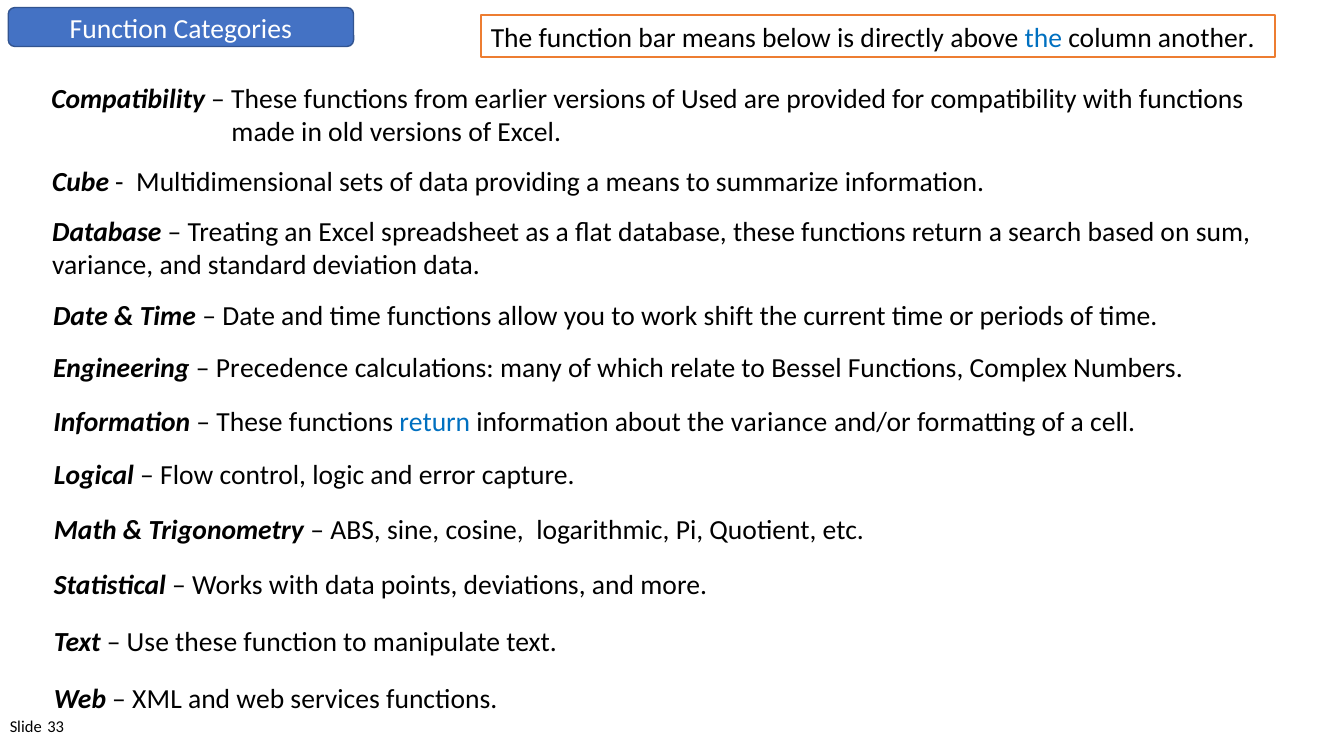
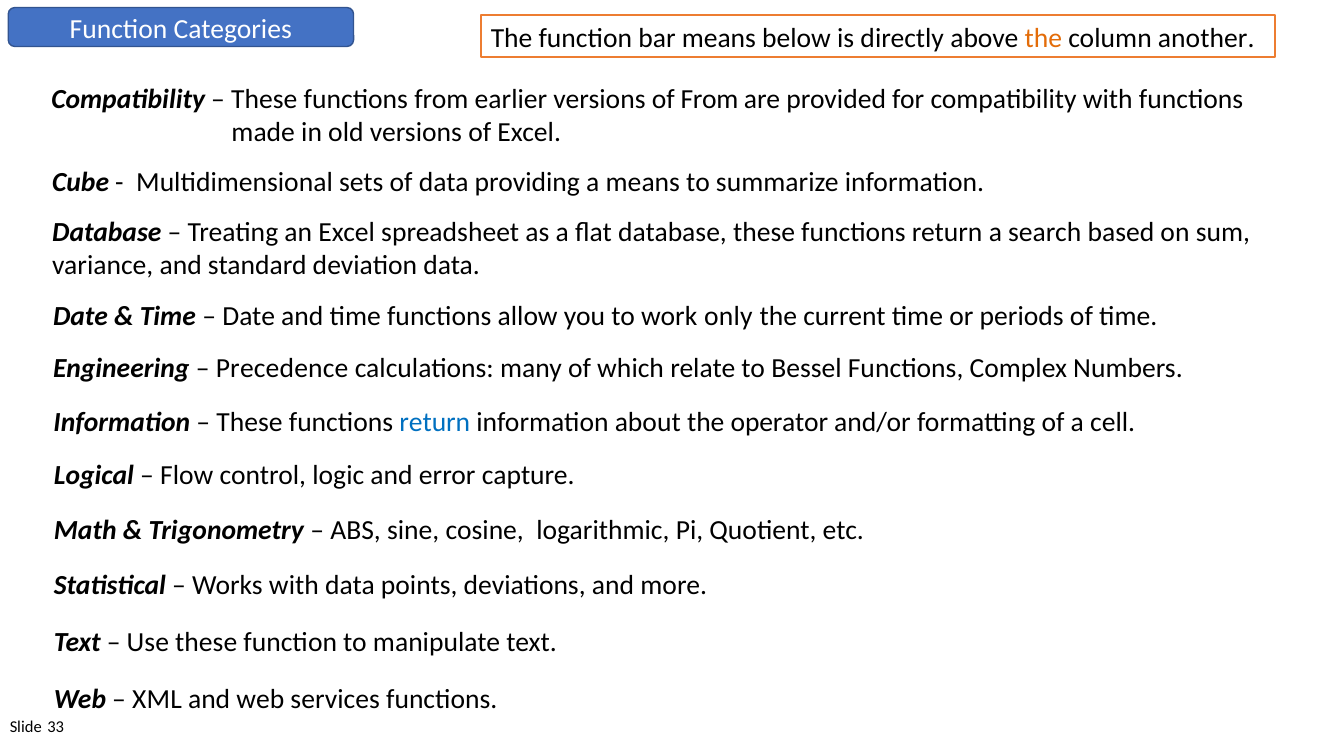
the at (1043, 38) colour: blue -> orange
of Used: Used -> From
shift: shift -> only
the variance: variance -> operator
